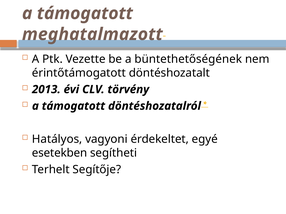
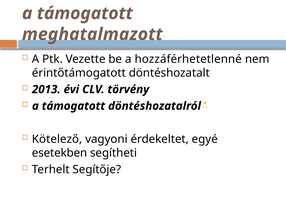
büntethetőségének: büntethetőségének -> hozzáférhetetlenné
Hatályos: Hatályos -> Kötelező
